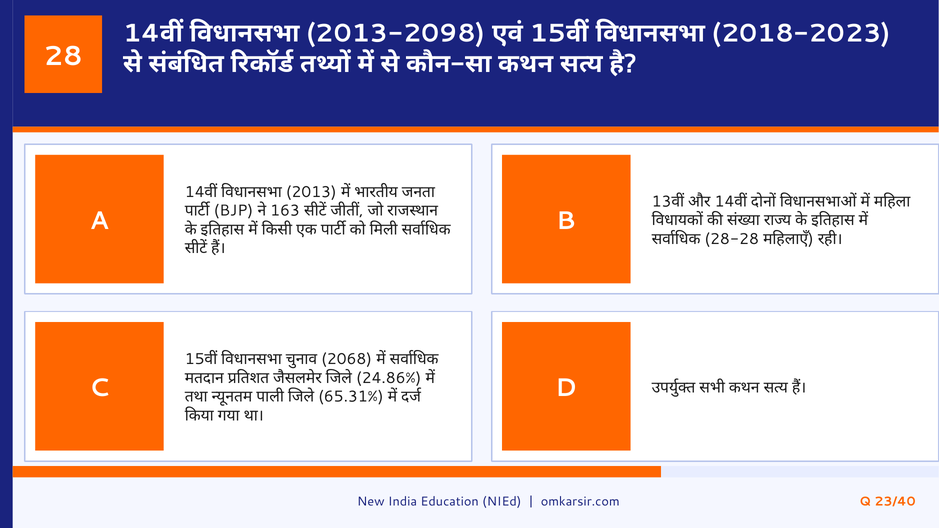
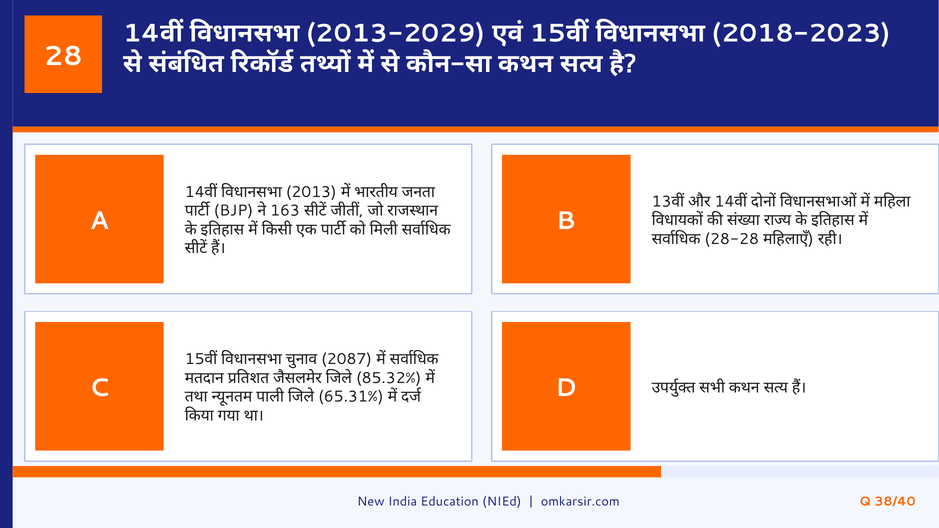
2013-2098: 2013-2098 -> 2013-2029
2068: 2068 -> 2087
24.86%: 24.86% -> 85.32%
23/40: 23/40 -> 38/40
